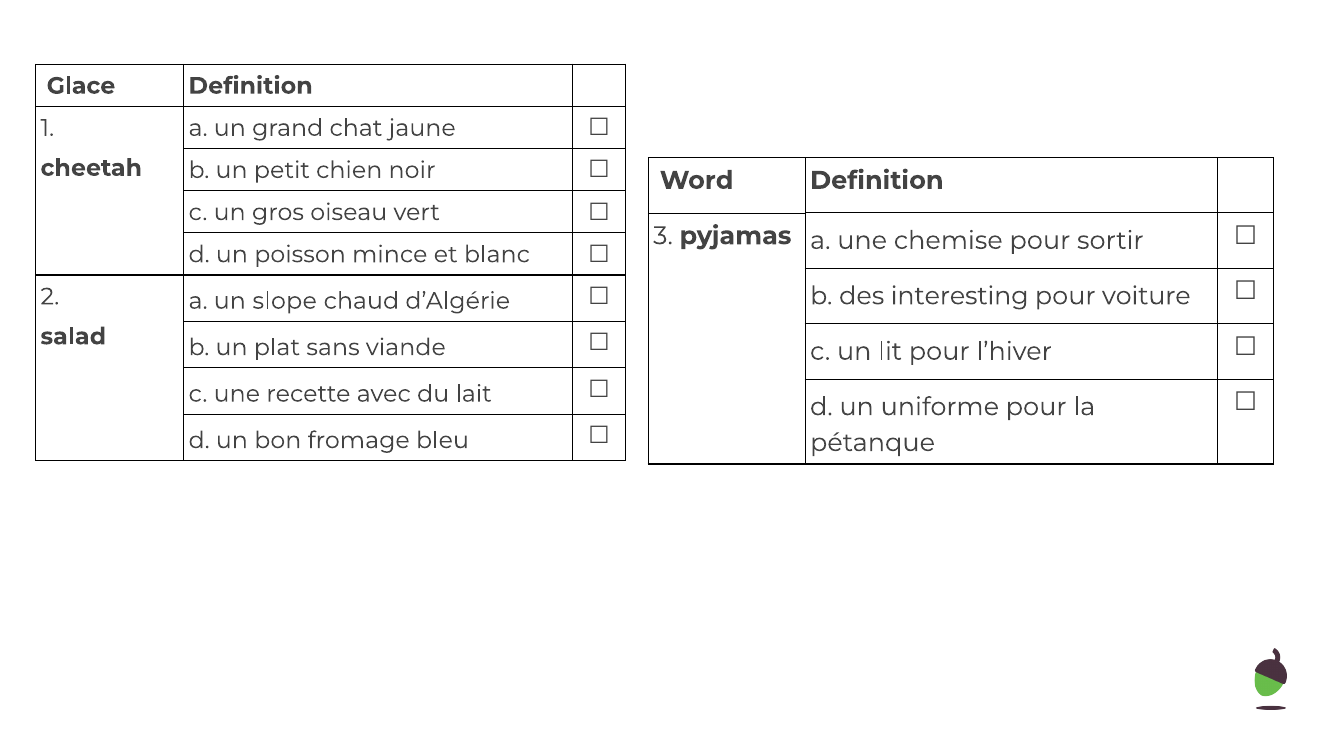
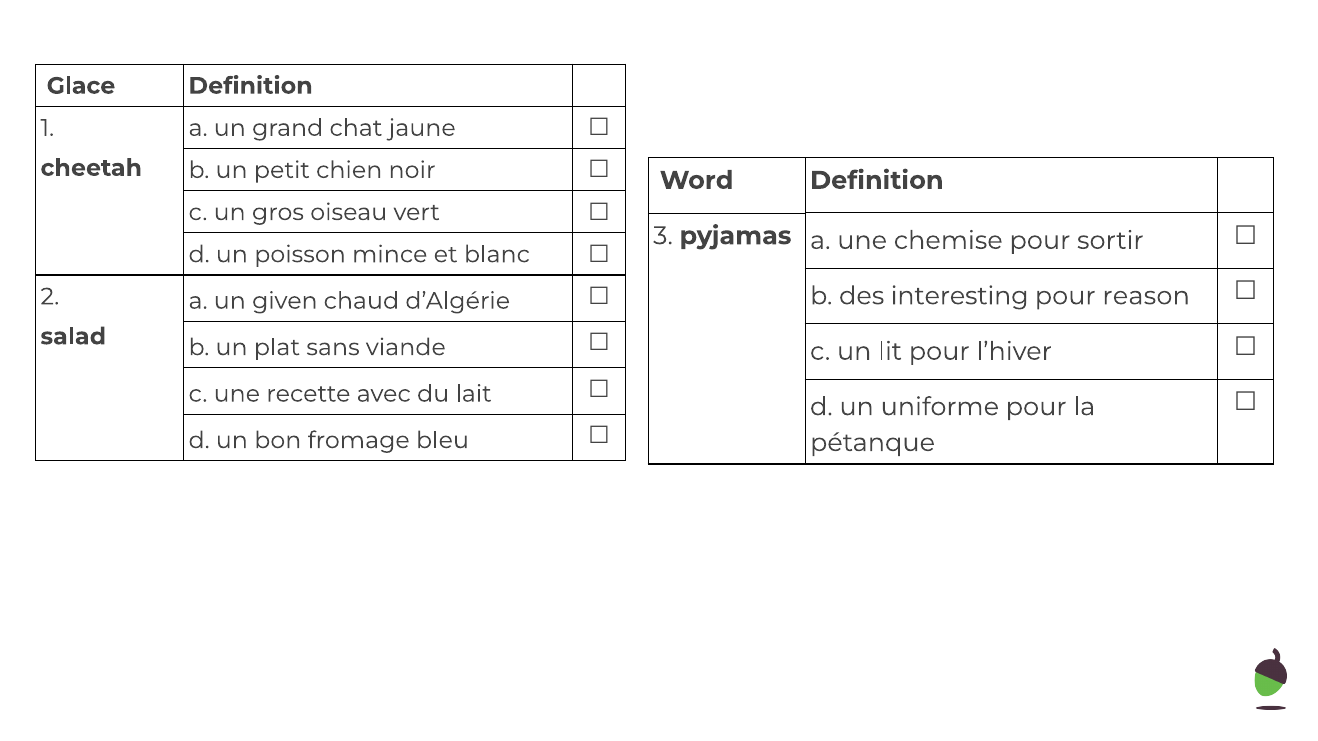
voiture: voiture -> reason
slope: slope -> given
